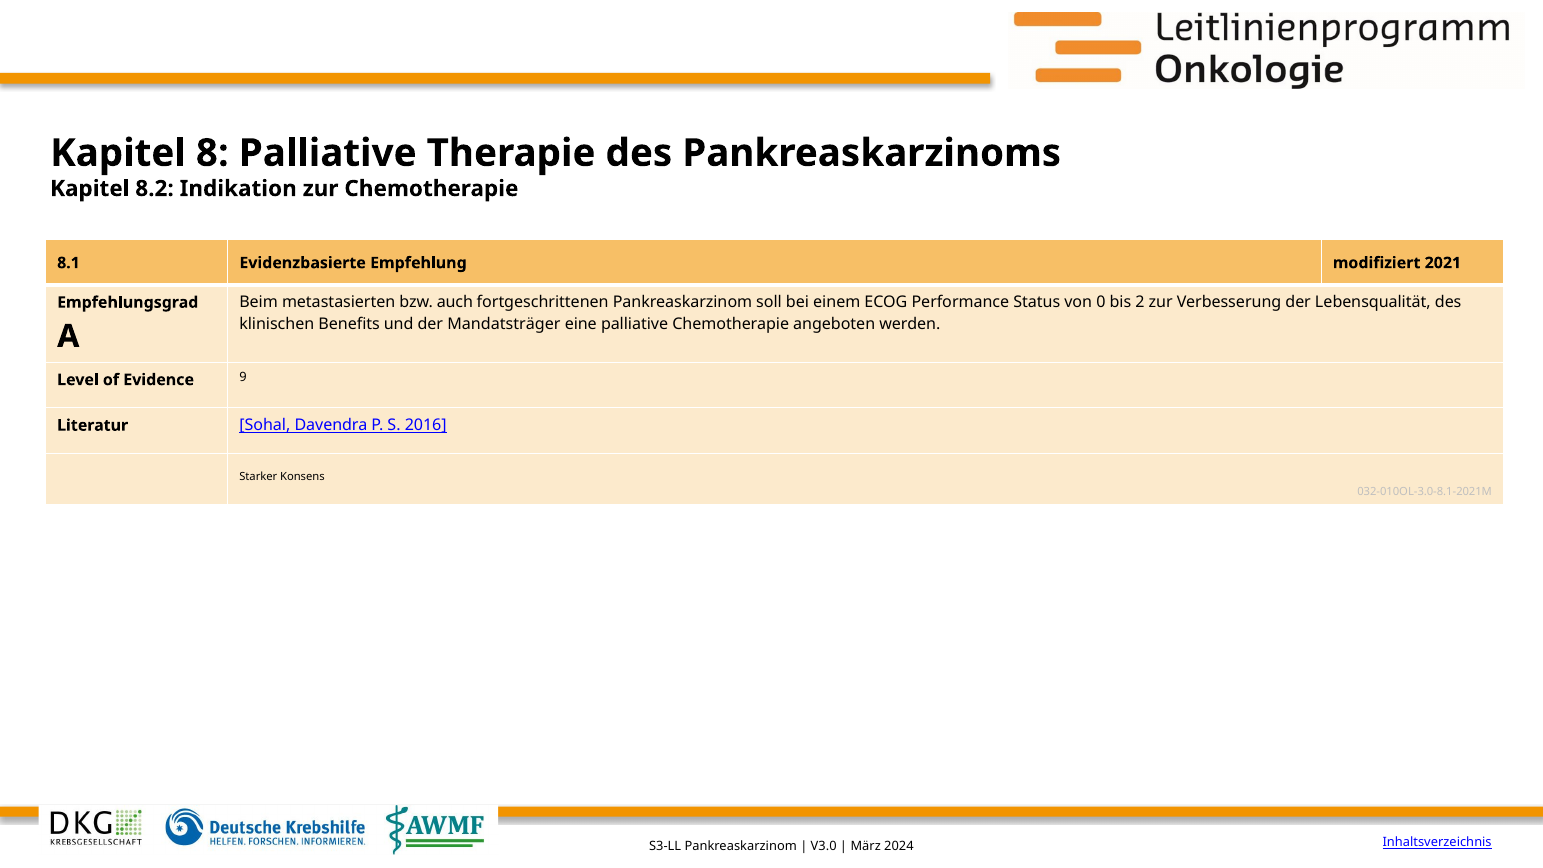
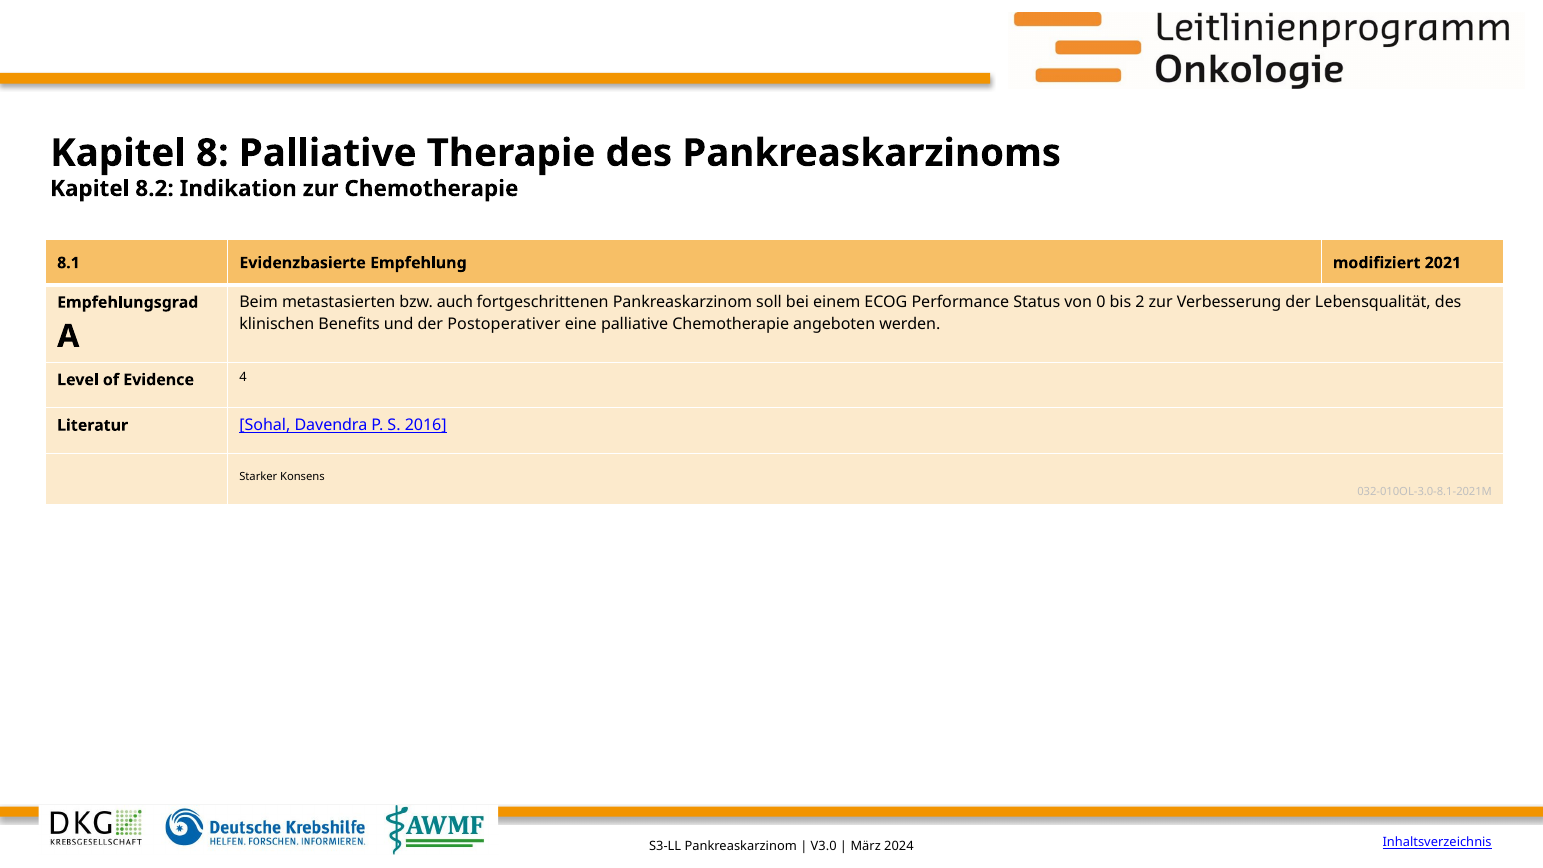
Mandatsträger: Mandatsträger -> Postoperativer
9: 9 -> 4
